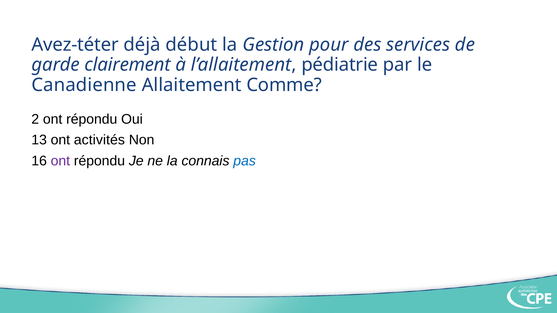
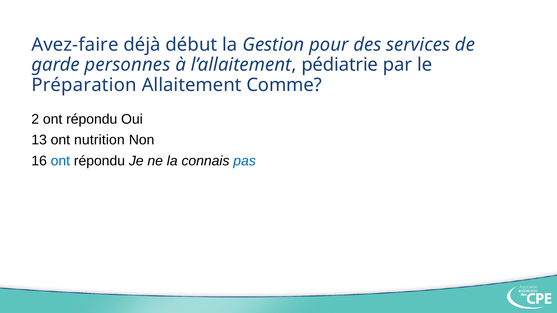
Avez-téter: Avez-téter -> Avez-faire
clairement: clairement -> personnes
Canadienne: Canadienne -> Préparation
activités: activités -> nutrition
ont at (60, 161) colour: purple -> blue
